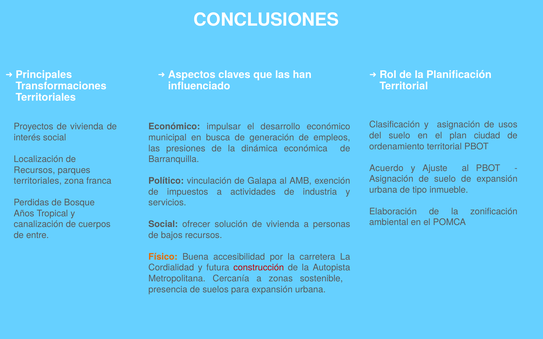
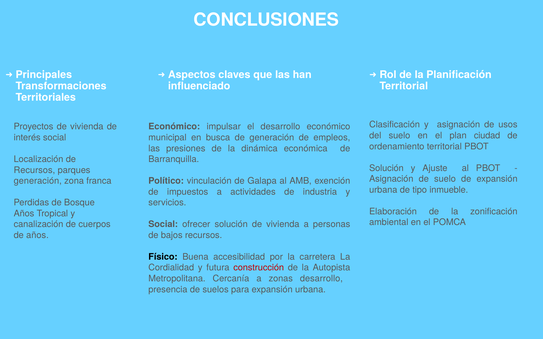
Acuerdo at (386, 168): Acuerdo -> Solución
territoriales at (38, 181): territoriales -> generación
de entre: entre -> años
Físico colour: orange -> black
zonas sostenible: sostenible -> desarrollo
